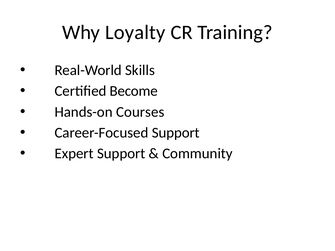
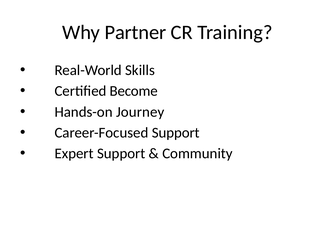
Loyalty: Loyalty -> Partner
Courses: Courses -> Journey
